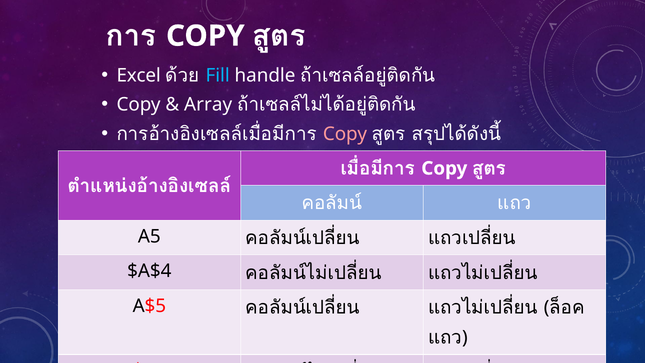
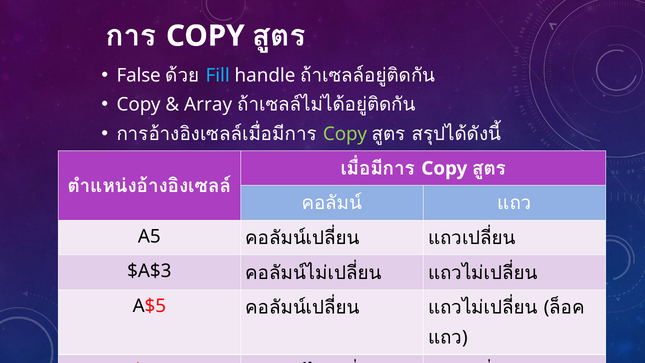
Excel: Excel -> False
Copy at (345, 134) colour: pink -> light green
$A$4: $A$4 -> $A$3
